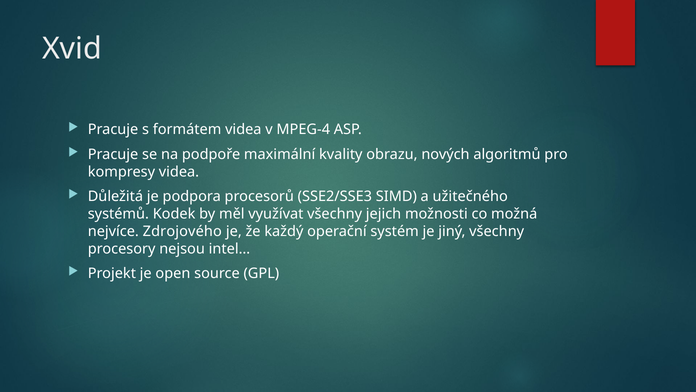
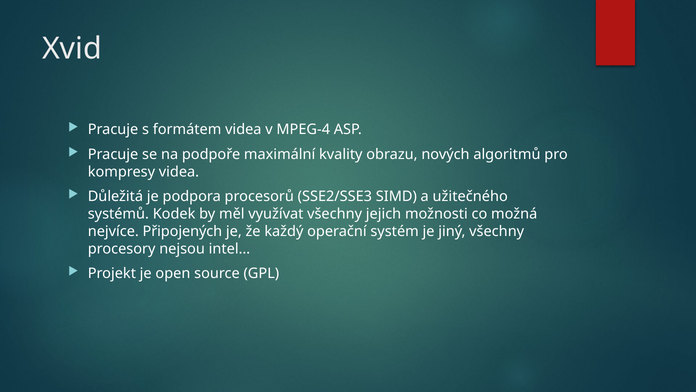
Zdrojového: Zdrojového -> Připojených
